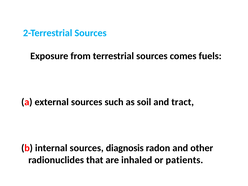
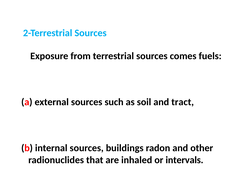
diagnosis: diagnosis -> buildings
patients: patients -> intervals
